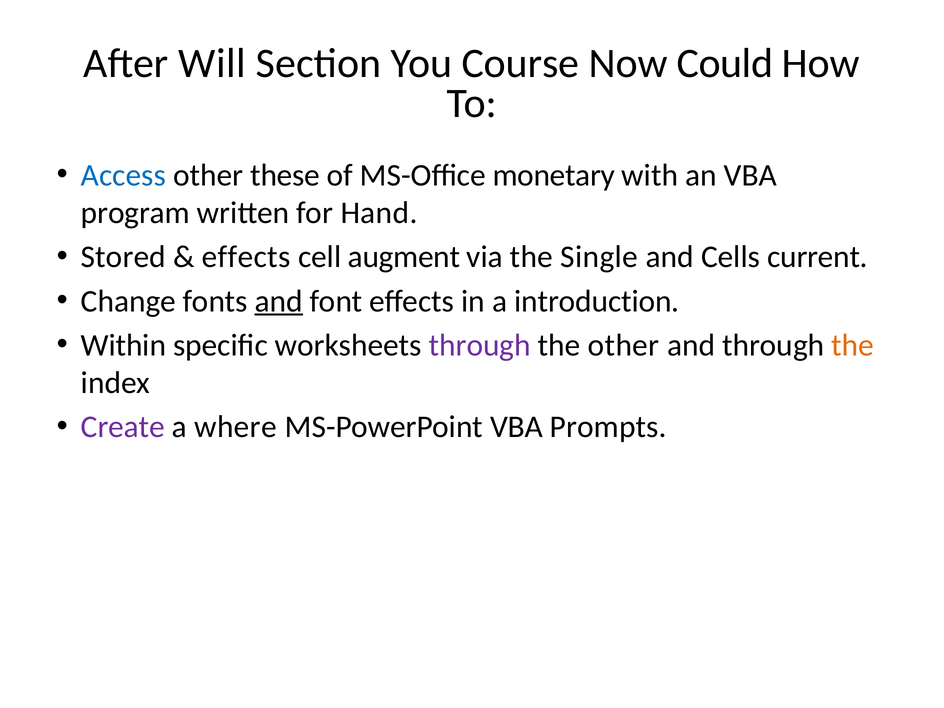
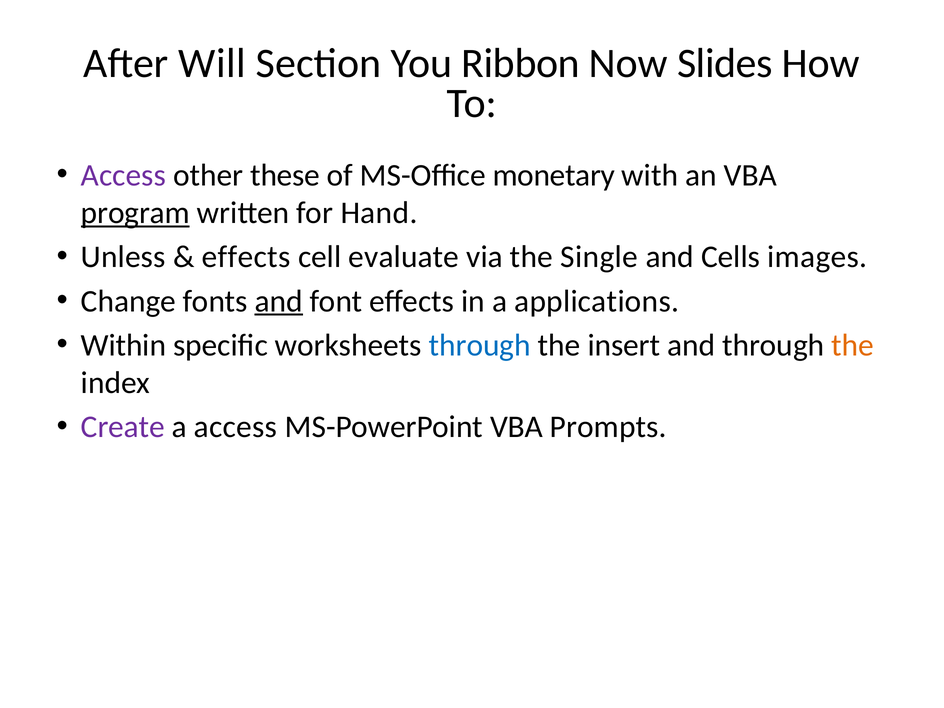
Course: Course -> Ribbon
Could: Could -> Slides
Access at (123, 175) colour: blue -> purple
program underline: none -> present
Stored: Stored -> Unless
augment: augment -> evaluate
current: current -> images
introduction: introduction -> applications
through at (480, 345) colour: purple -> blue
the other: other -> insert
a where: where -> access
